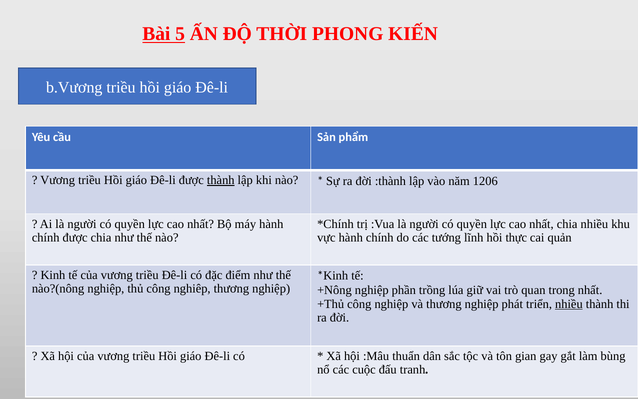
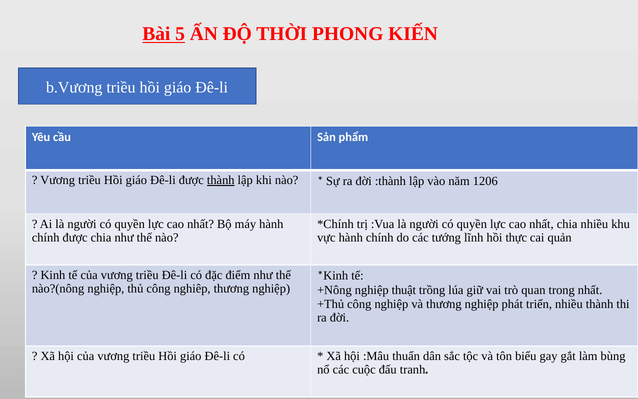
phần: phần -> thuật
nhiều at (569, 304) underline: present -> none
gian: gian -> biểu
